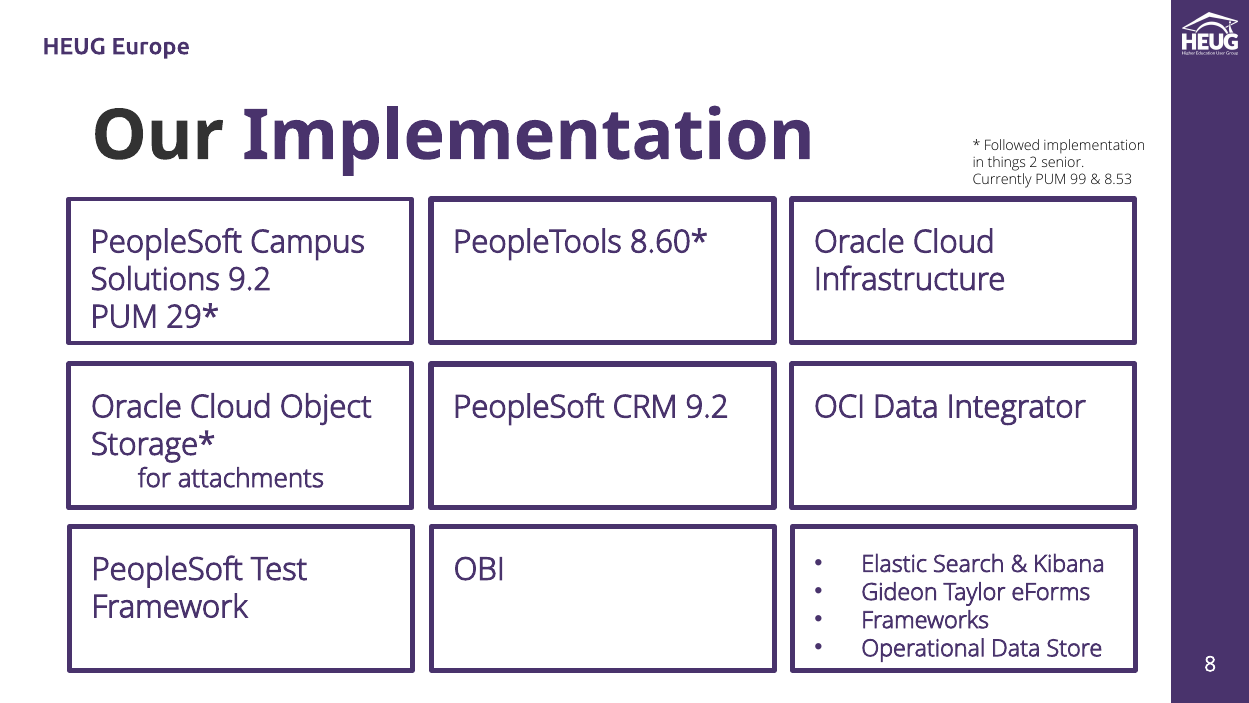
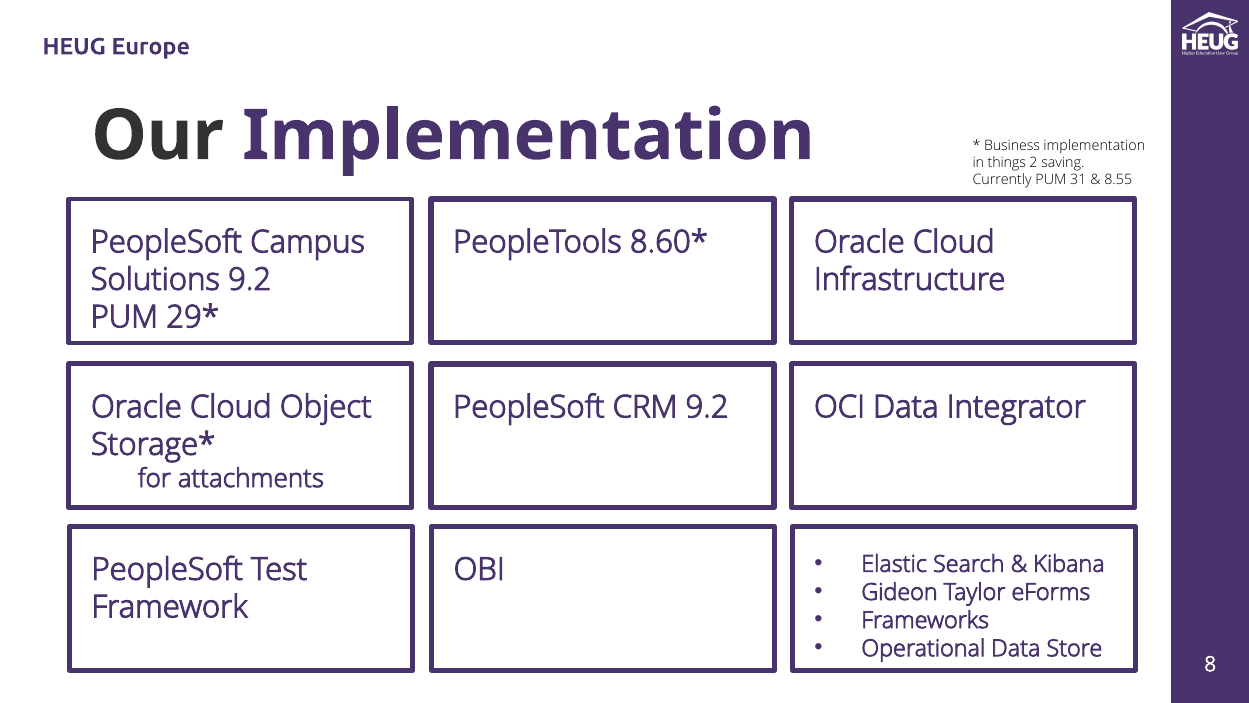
Followed: Followed -> Business
senior: senior -> saving
99: 99 -> 31
8.53: 8.53 -> 8.55
